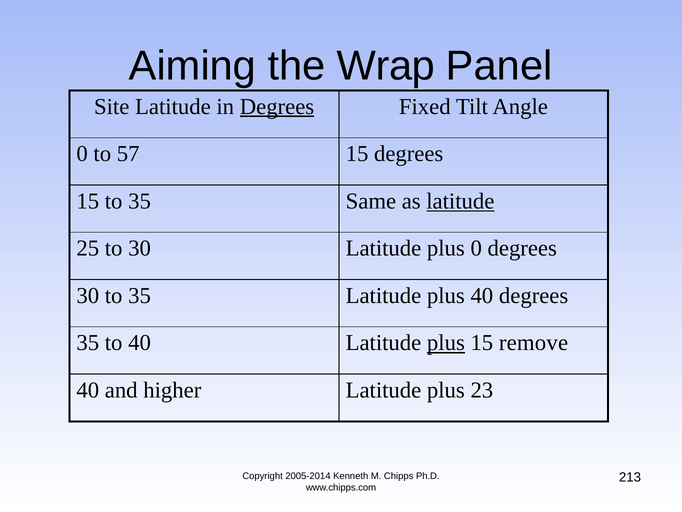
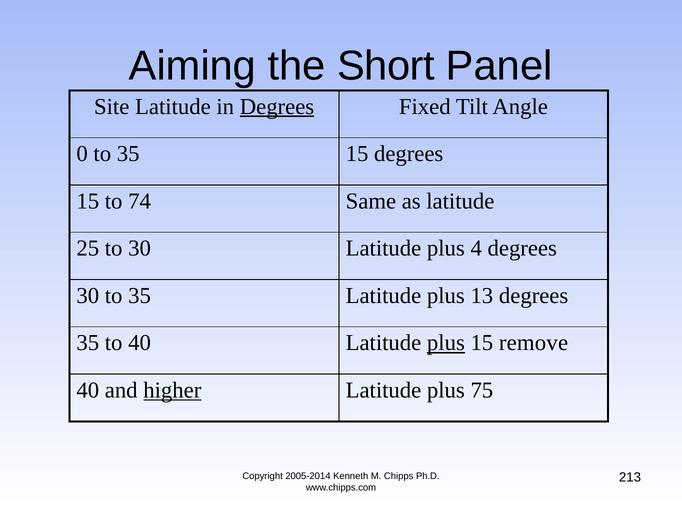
Wrap: Wrap -> Short
0 to 57: 57 -> 35
15 to 35: 35 -> 74
latitude at (460, 201) underline: present -> none
plus 0: 0 -> 4
plus 40: 40 -> 13
higher underline: none -> present
23: 23 -> 75
